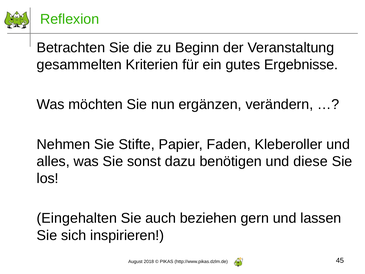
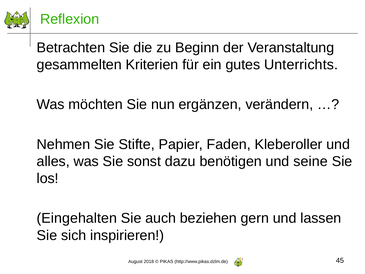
Ergebnisse: Ergebnisse -> Unterrichts
diese: diese -> seine
